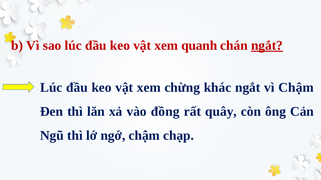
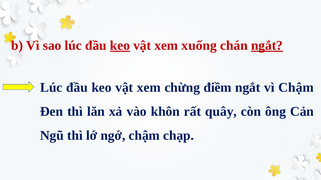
keo at (120, 46) underline: none -> present
quanh: quanh -> xuống
khác: khác -> điềm
đồng: đồng -> khôn
